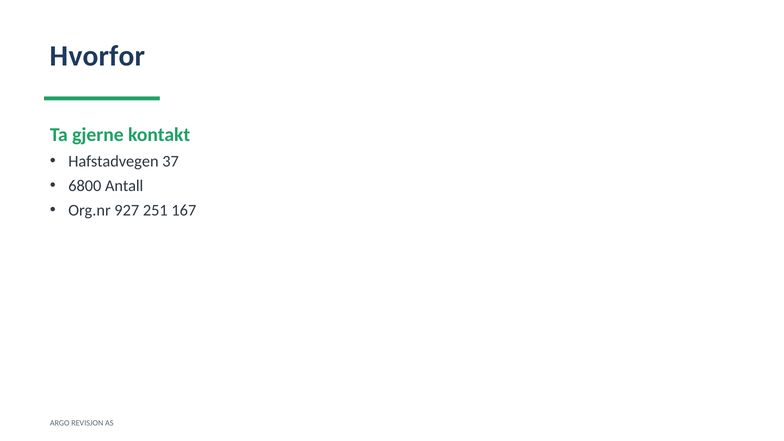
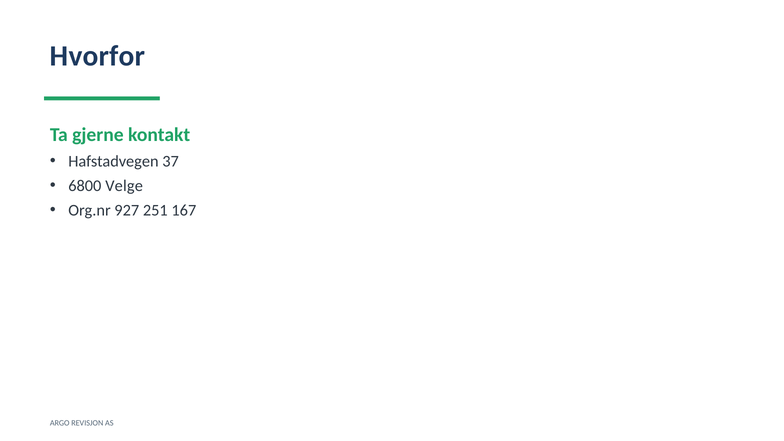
Antall: Antall -> Velge
